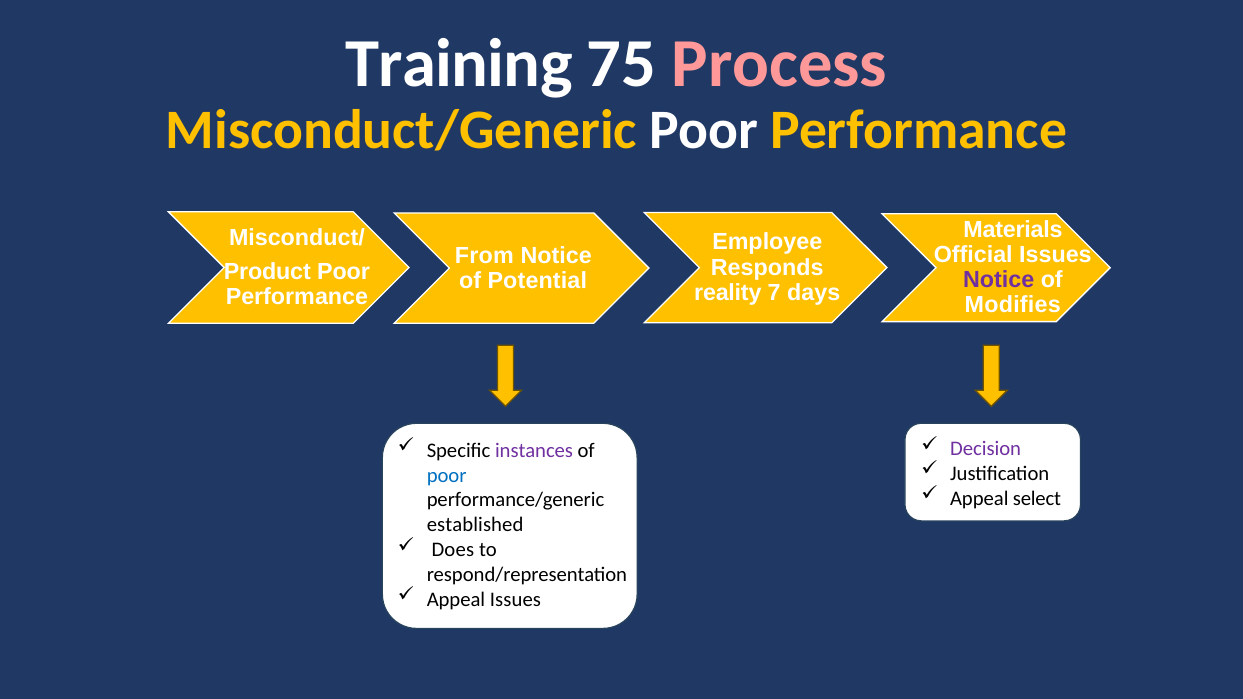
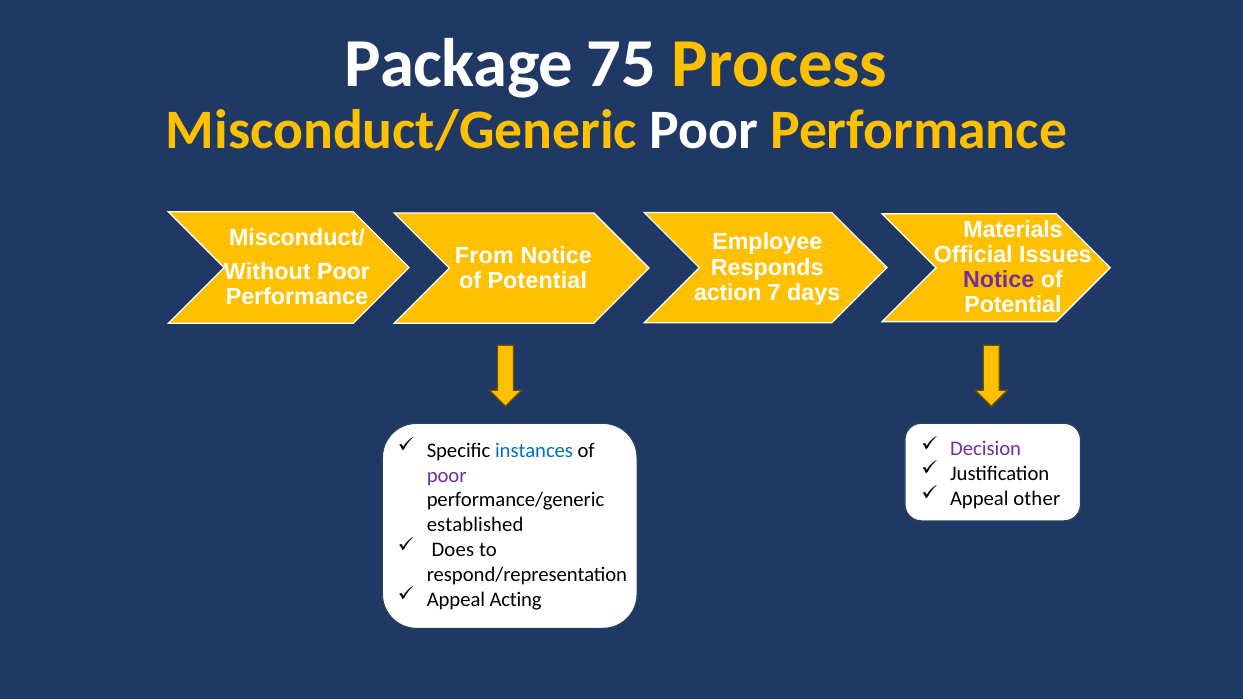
Training: Training -> Package
Process colour: pink -> yellow
Product: Product -> Without
reality: reality -> action
Modifies at (1013, 305): Modifies -> Potential
instances colour: purple -> blue
poor at (447, 475) colour: blue -> purple
select: select -> other
Appeal Issues: Issues -> Acting
